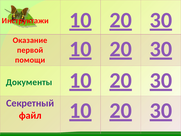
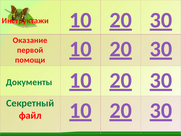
Секретный colour: purple -> green
